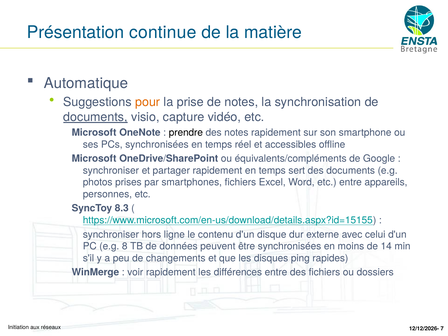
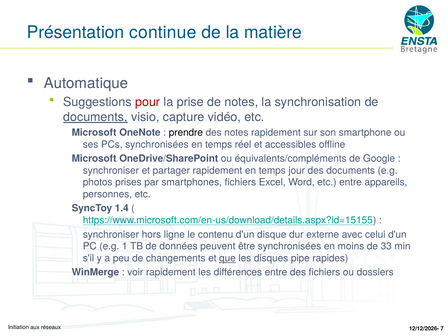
pour colour: orange -> red
sert: sert -> jour
8.3: 8.3 -> 1.4
8: 8 -> 1
14: 14 -> 33
que underline: none -> present
ping: ping -> pipe
